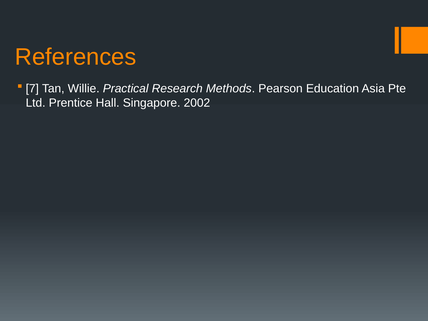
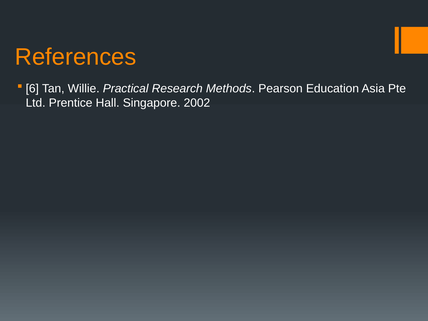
7: 7 -> 6
